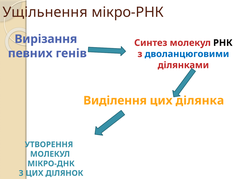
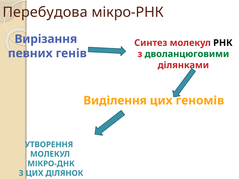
Ущільнення: Ущільнення -> Перебудова
дволанцюговими colour: blue -> green
ділянка: ділянка -> геномів
